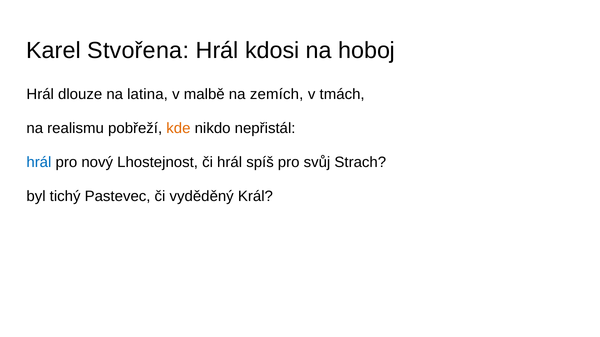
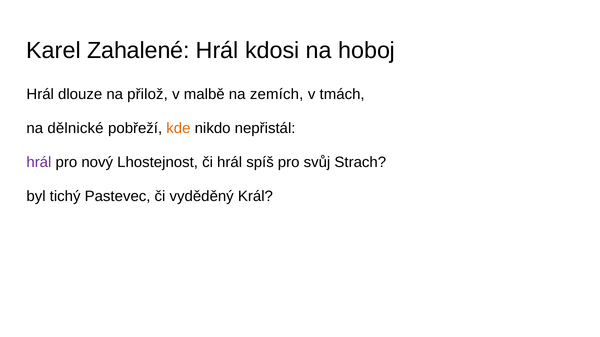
Stvořena: Stvořena -> Zahalené
latina: latina -> přilož
realismu: realismu -> dělnické
hrál at (39, 162) colour: blue -> purple
